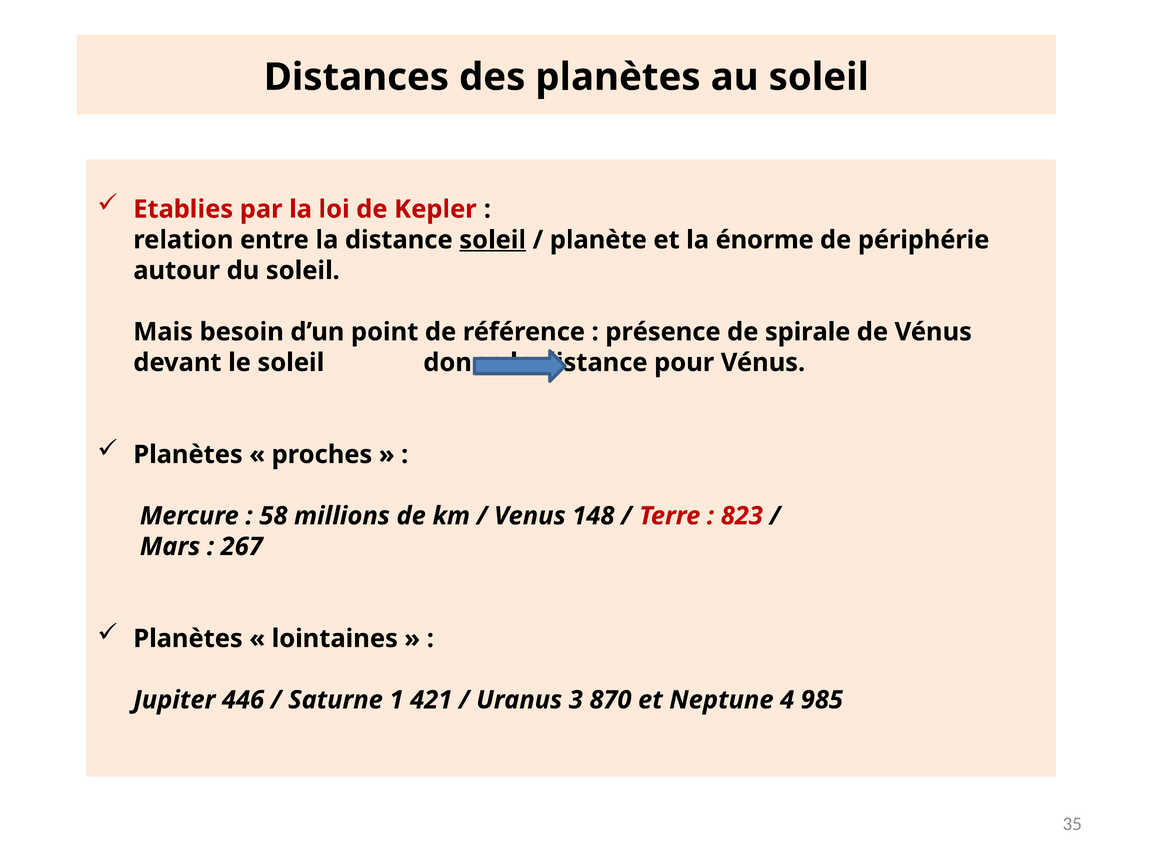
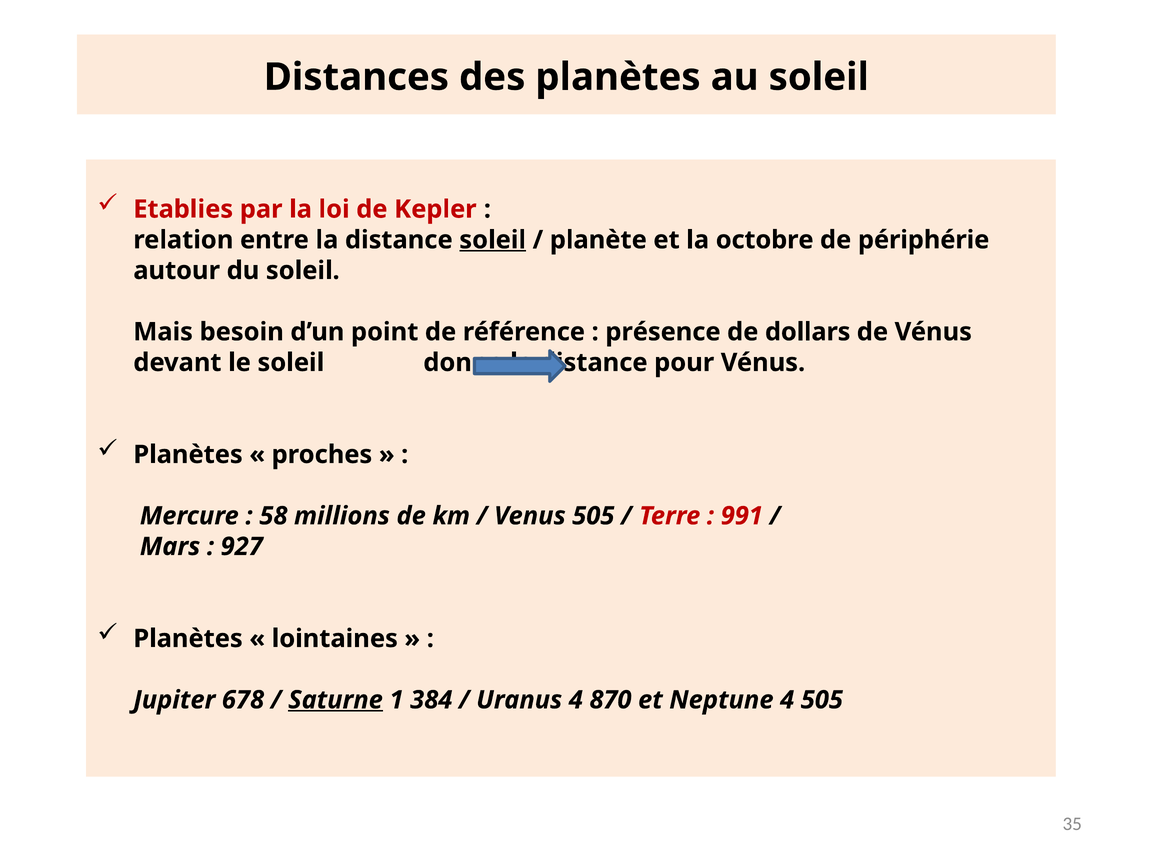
énorme: énorme -> octobre
spirale: spirale -> dollars
Venus 148: 148 -> 505
823: 823 -> 991
267: 267 -> 927
446: 446 -> 678
Saturne underline: none -> present
421: 421 -> 384
Uranus 3: 3 -> 4
4 985: 985 -> 505
